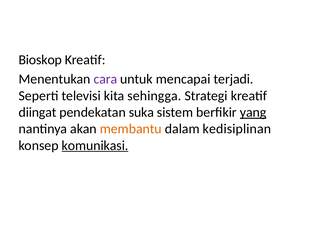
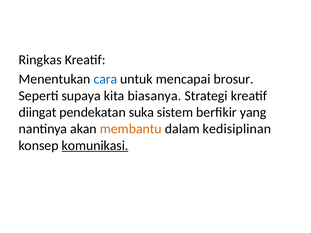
Bioskop: Bioskop -> Ringkas
cara colour: purple -> blue
terjadi: terjadi -> brosur
televisi: televisi -> supaya
sehingga: sehingga -> biasanya
yang underline: present -> none
